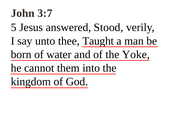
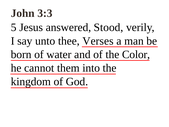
3:7: 3:7 -> 3:3
Taught: Taught -> Verses
Yoke: Yoke -> Color
